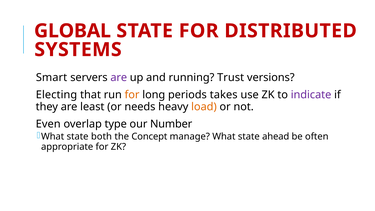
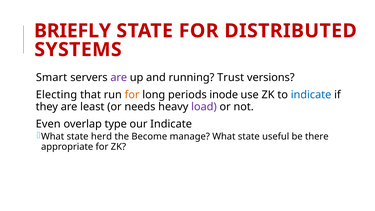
GLOBAL: GLOBAL -> BRIEFLY
takes: takes -> inode
indicate at (311, 95) colour: purple -> blue
load colour: orange -> purple
our Number: Number -> Indicate
both: both -> herd
Concept: Concept -> Become
ahead: ahead -> useful
often: often -> there
